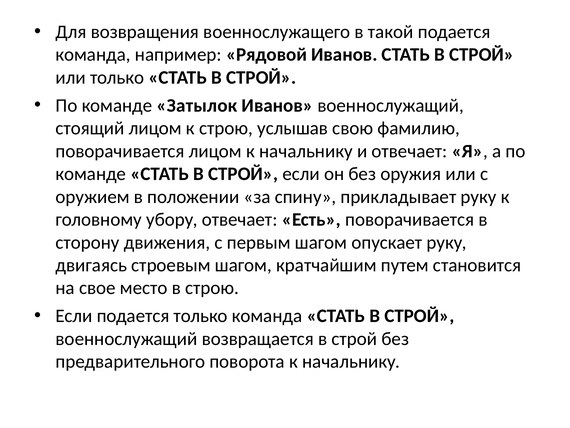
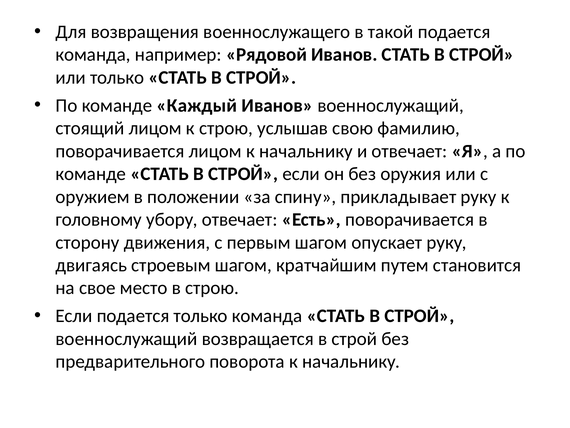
Затылок: Затылок -> Каждый
